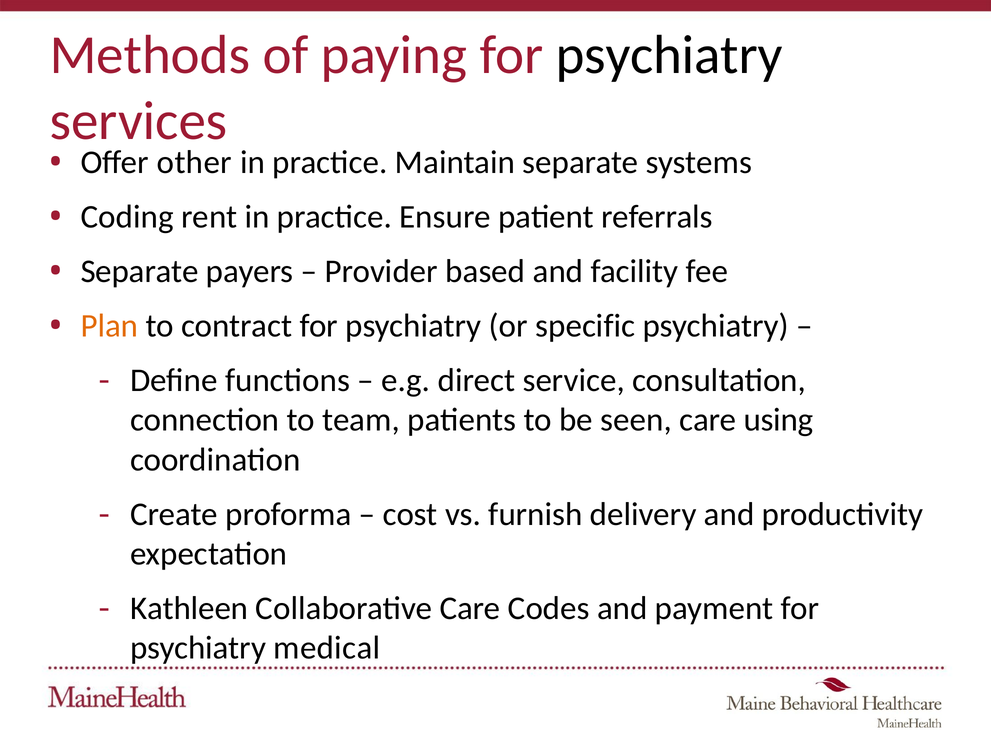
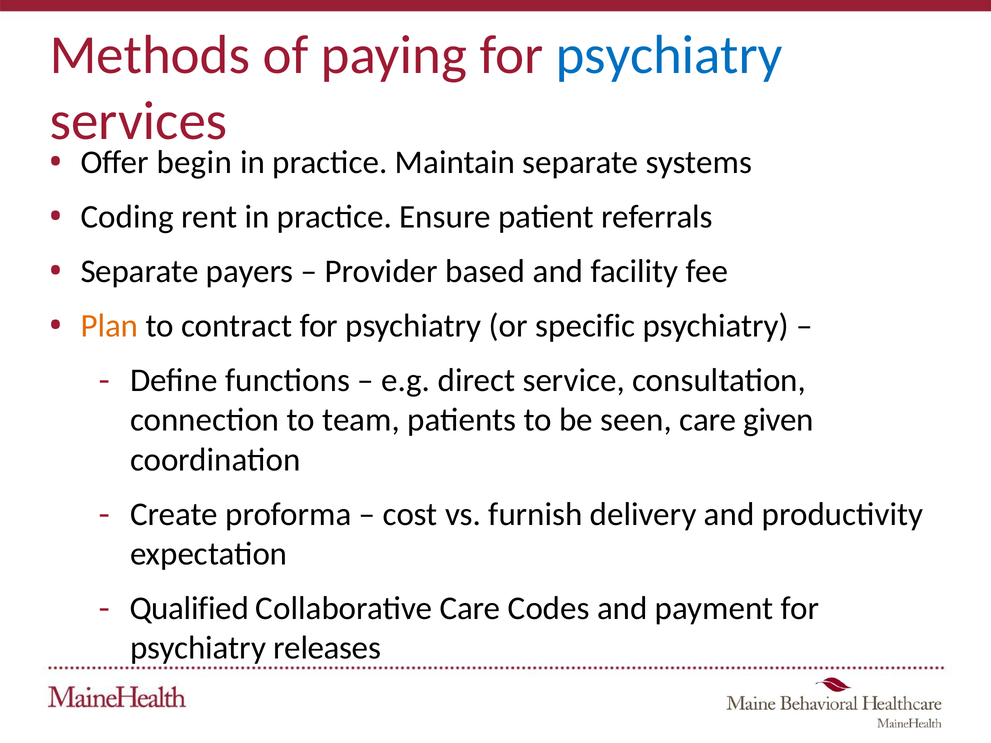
psychiatry at (669, 55) colour: black -> blue
other: other -> begin
using: using -> given
Kathleen: Kathleen -> Qualified
medical: medical -> releases
